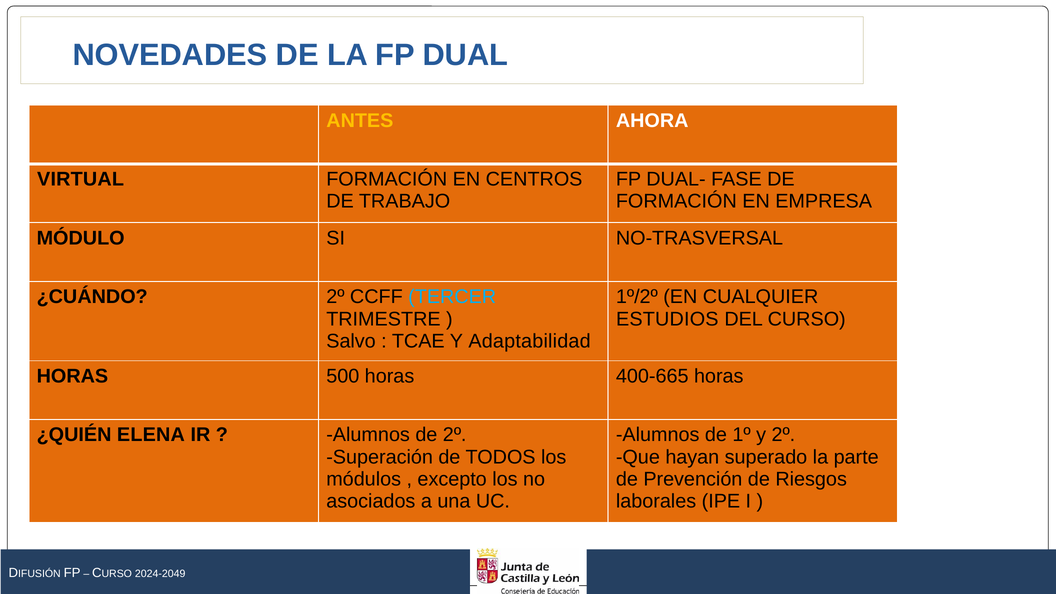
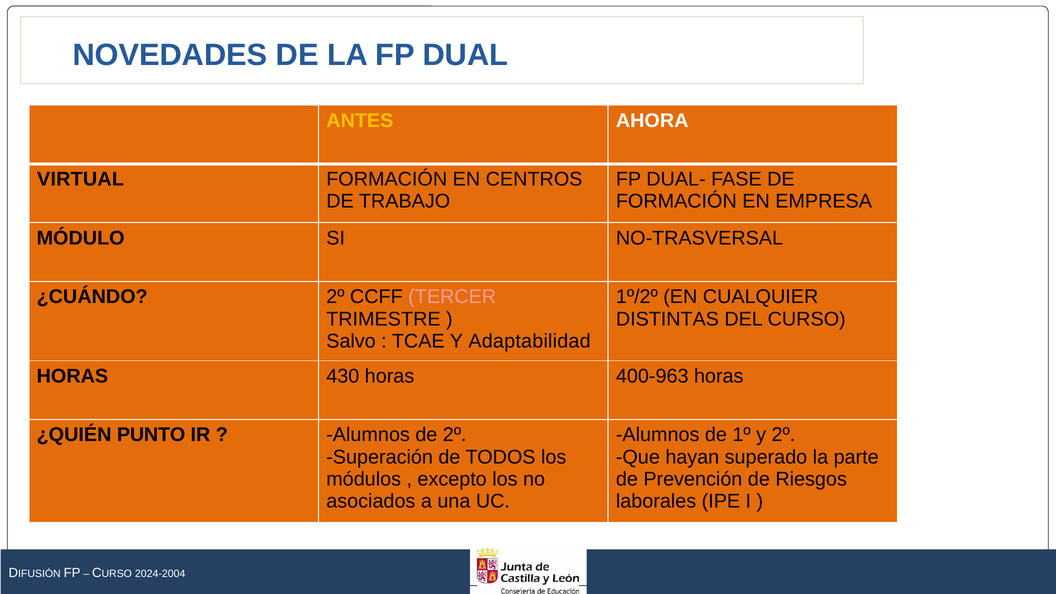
TERCER colour: light blue -> pink
ESTUDIOS: ESTUDIOS -> DISTINTAS
500: 500 -> 430
400-665: 400-665 -> 400-963
ELENA: ELENA -> PUNTO
2024-2049: 2024-2049 -> 2024-2004
